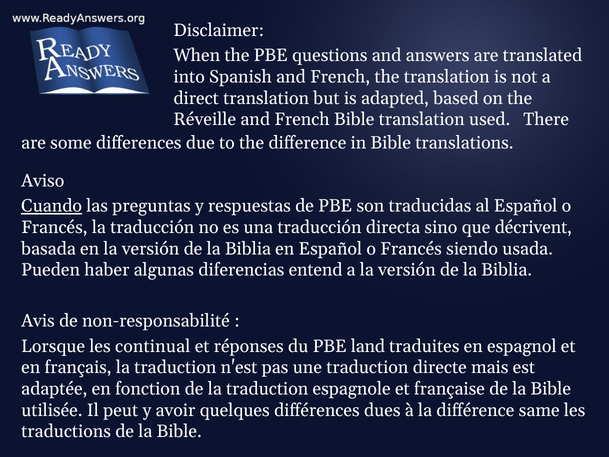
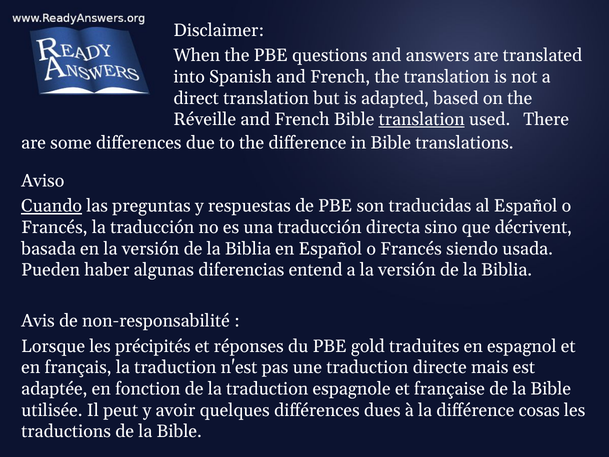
translation at (422, 119) underline: none -> present
continual: continual -> précipités
land: land -> gold
same: same -> cosas
